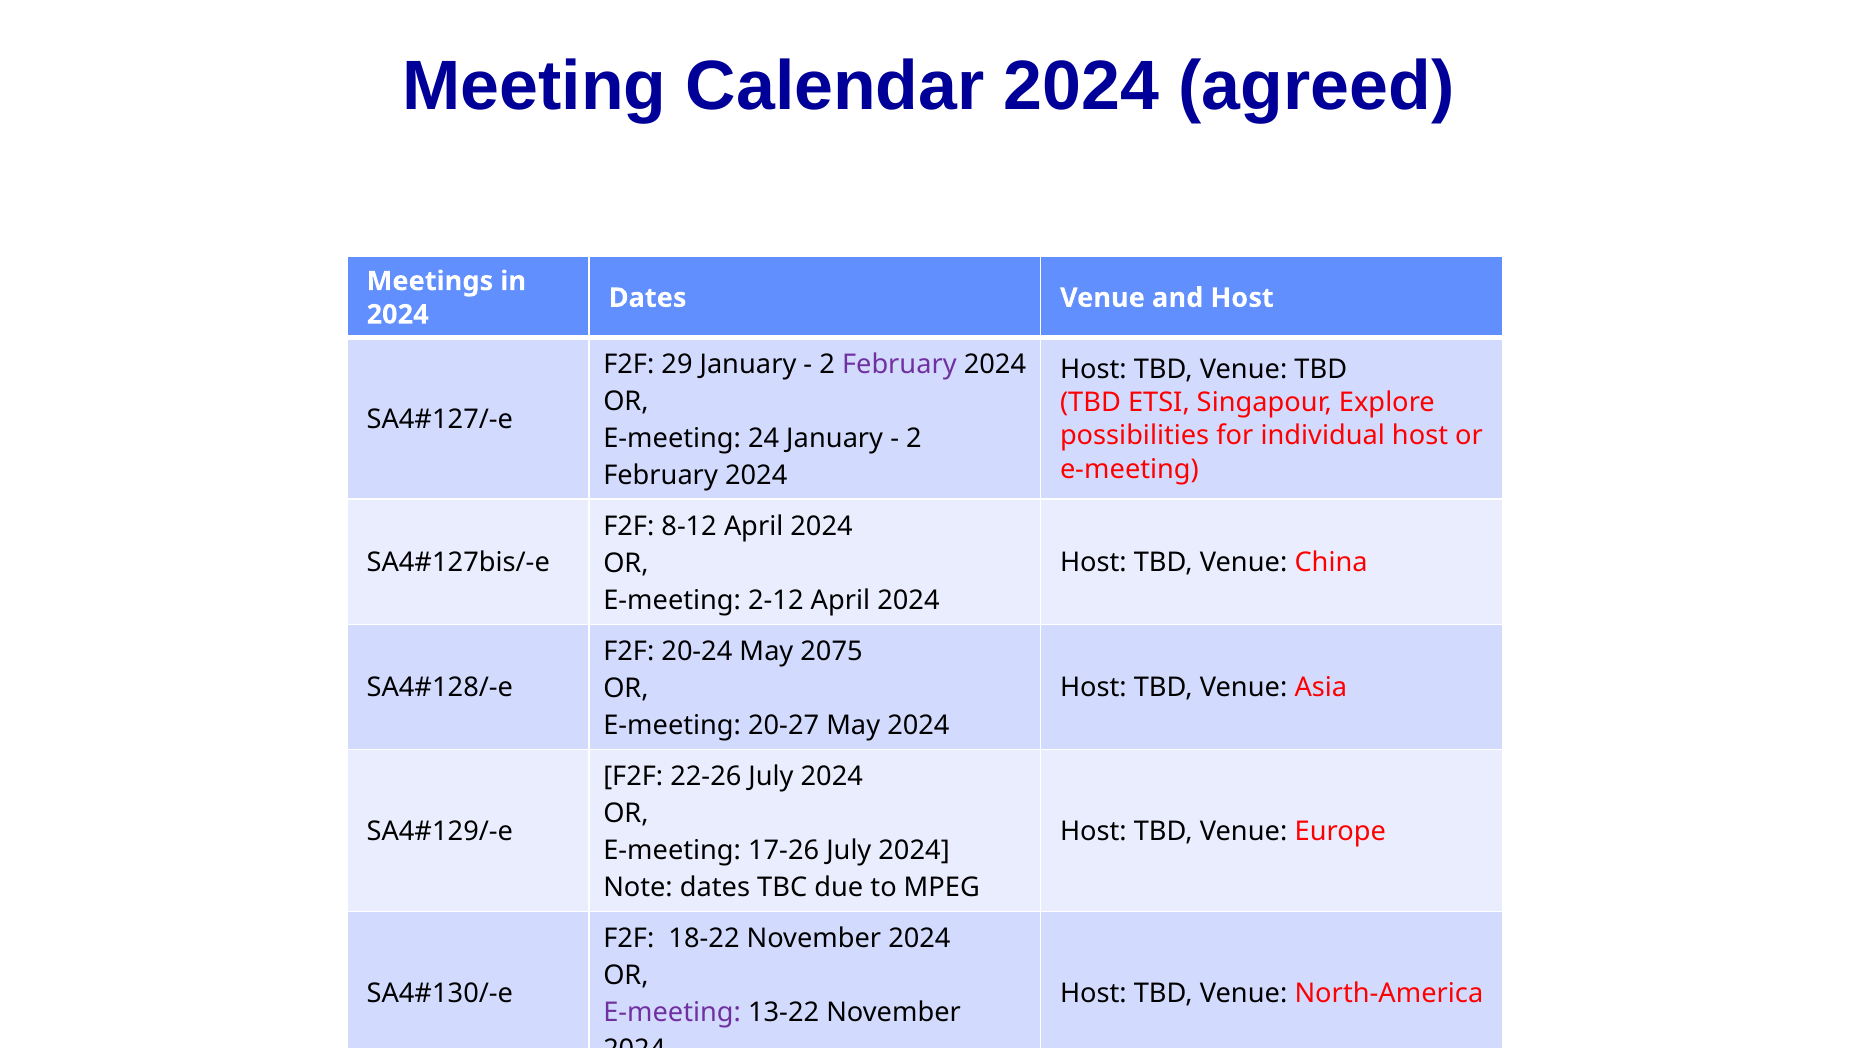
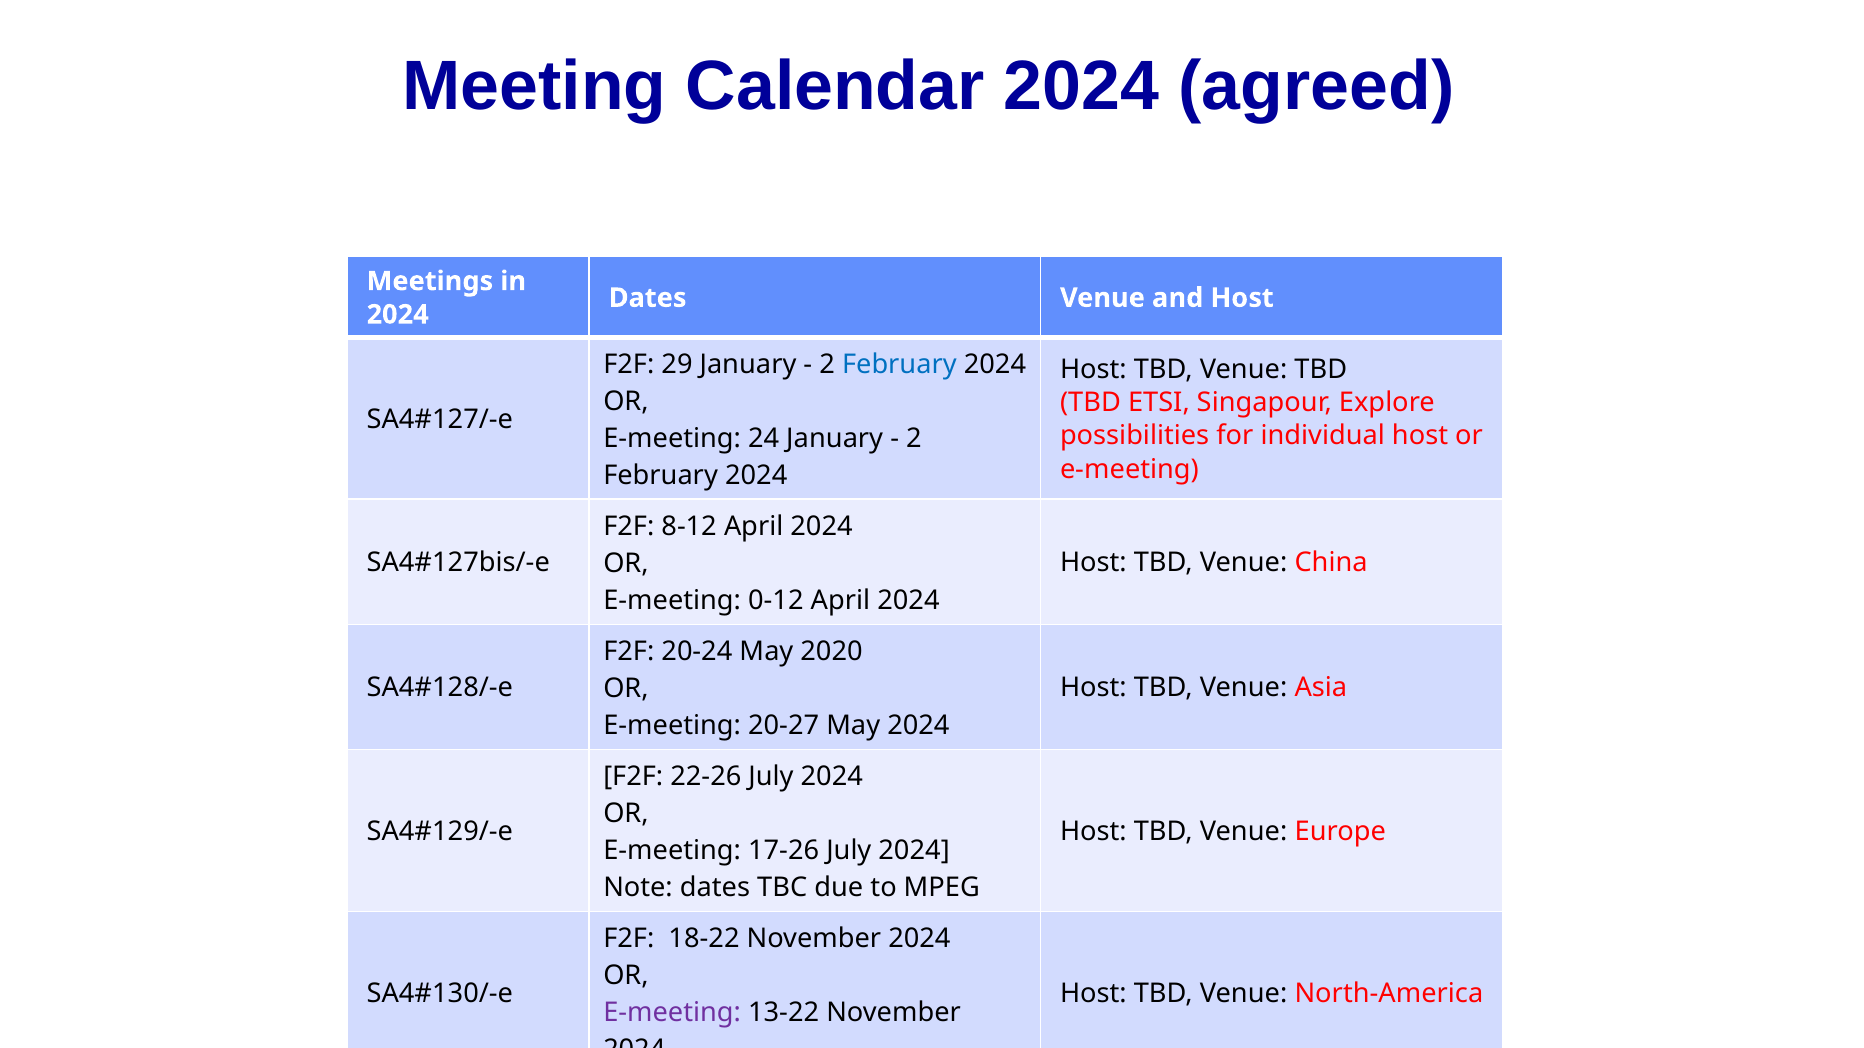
February at (899, 364) colour: purple -> blue
2-12: 2-12 -> 0-12
2075: 2075 -> 2020
